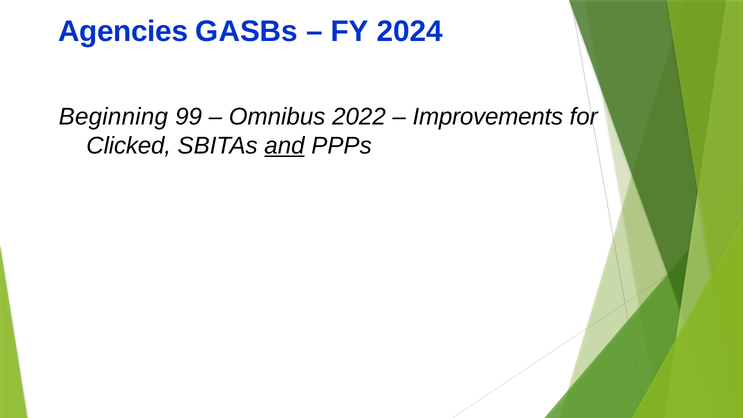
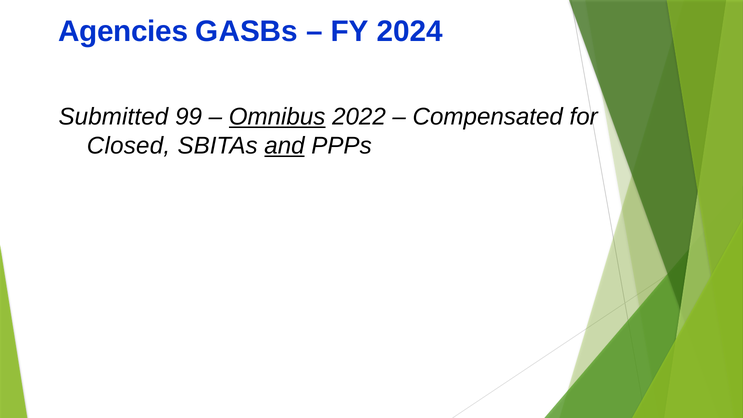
Beginning: Beginning -> Submitted
Omnibus underline: none -> present
Improvements: Improvements -> Compensated
Clicked: Clicked -> Closed
